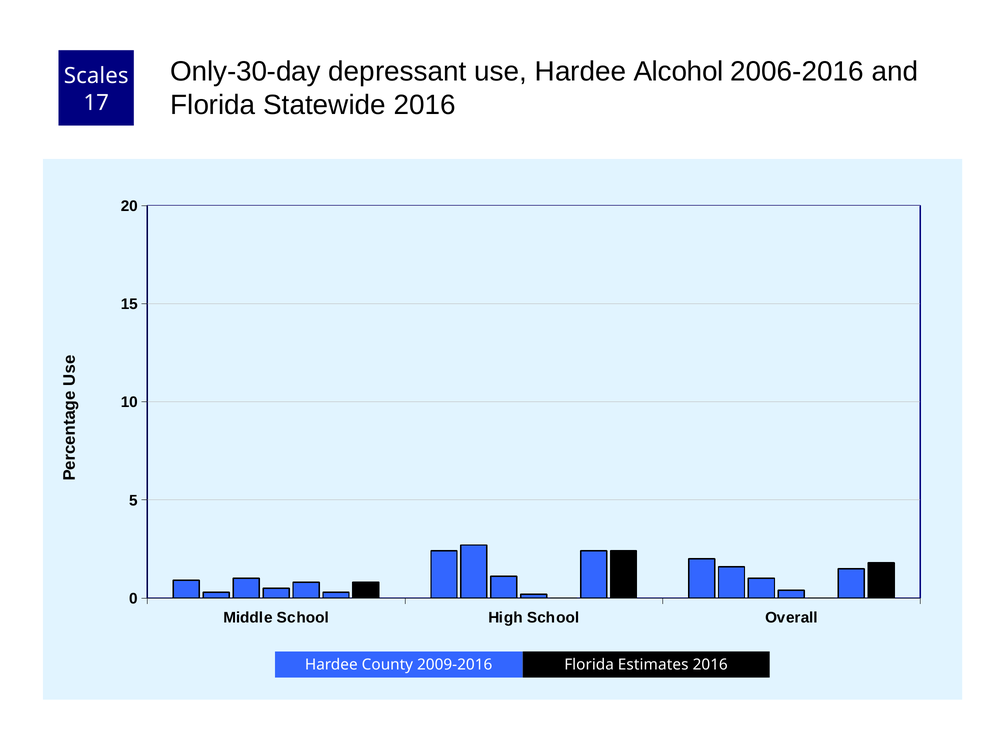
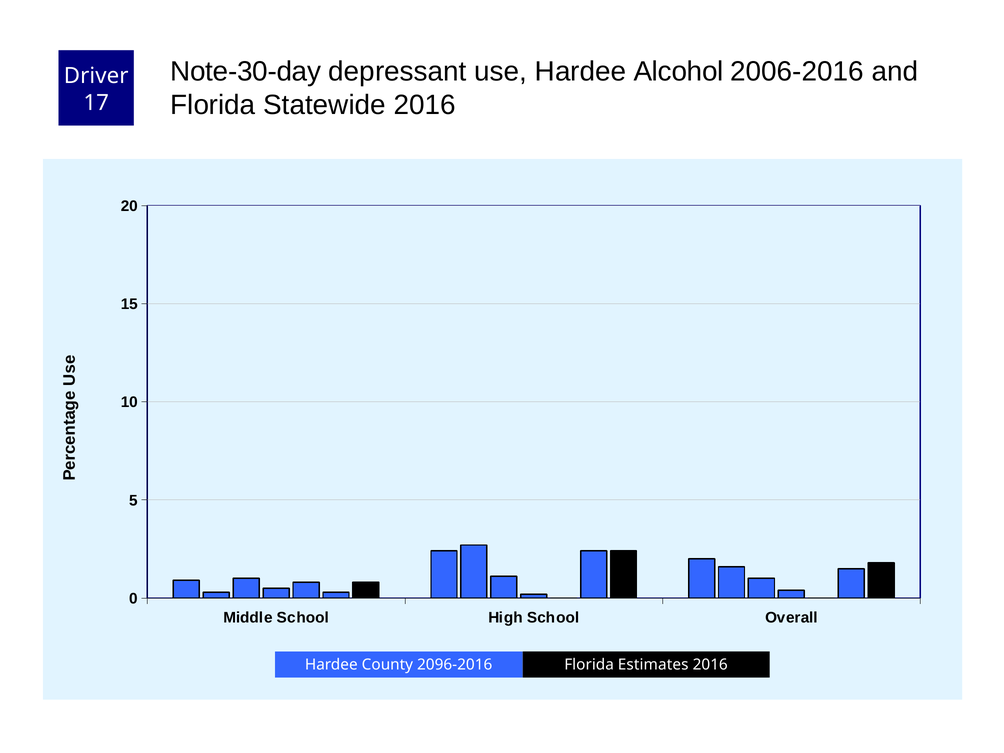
Only-30-day: Only-30-day -> Note-30-day
Scales: Scales -> Driver
2009-2016: 2009-2016 -> 2096-2016
